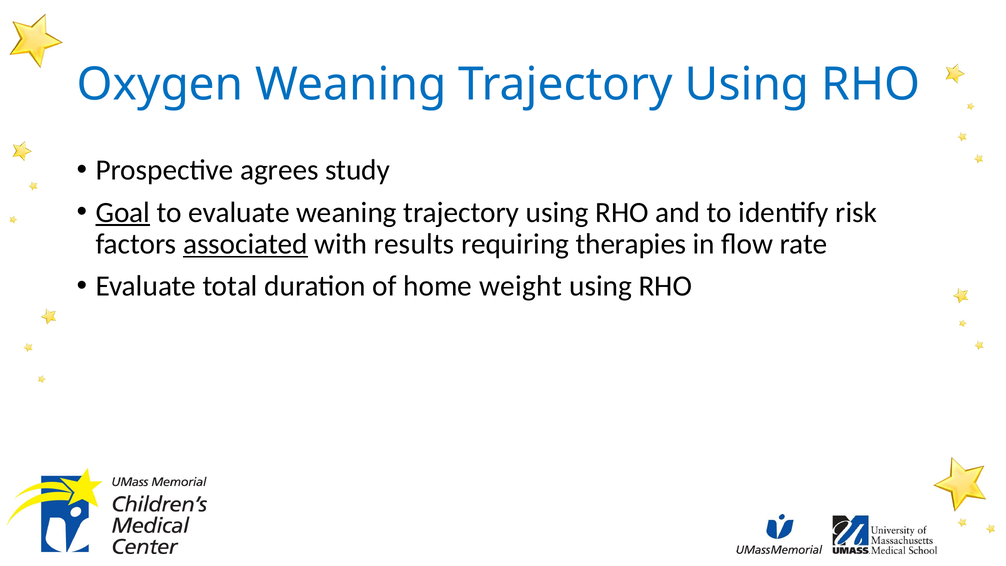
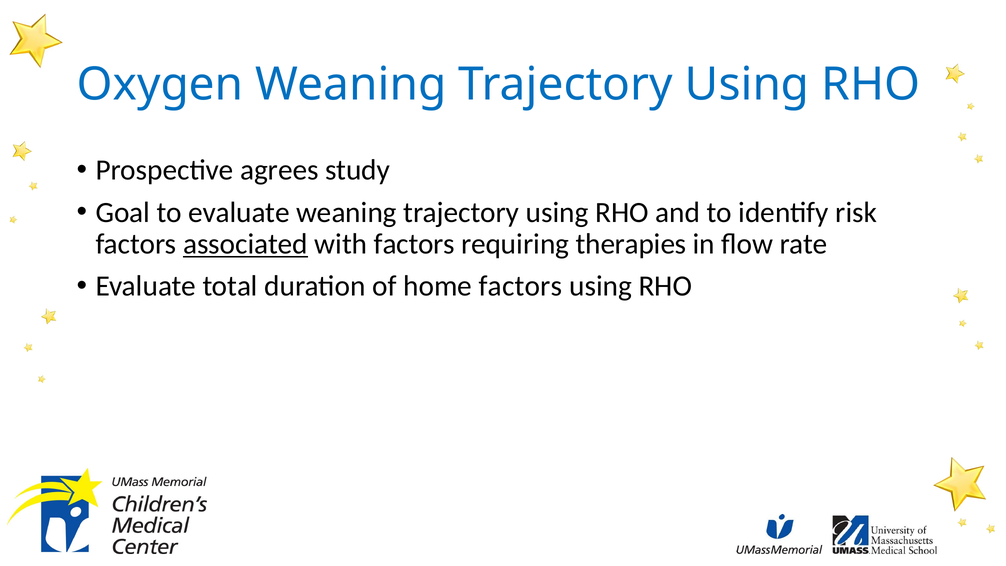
Goal underline: present -> none
with results: results -> factors
home weight: weight -> factors
